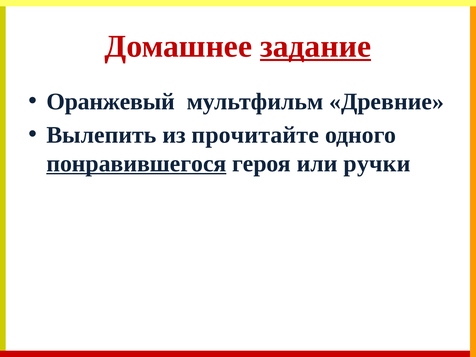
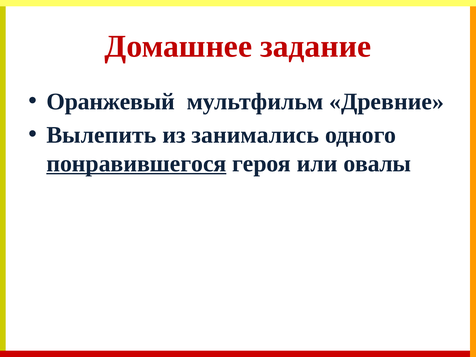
задание underline: present -> none
прочитайте: прочитайте -> занимались
ручки: ручки -> овалы
